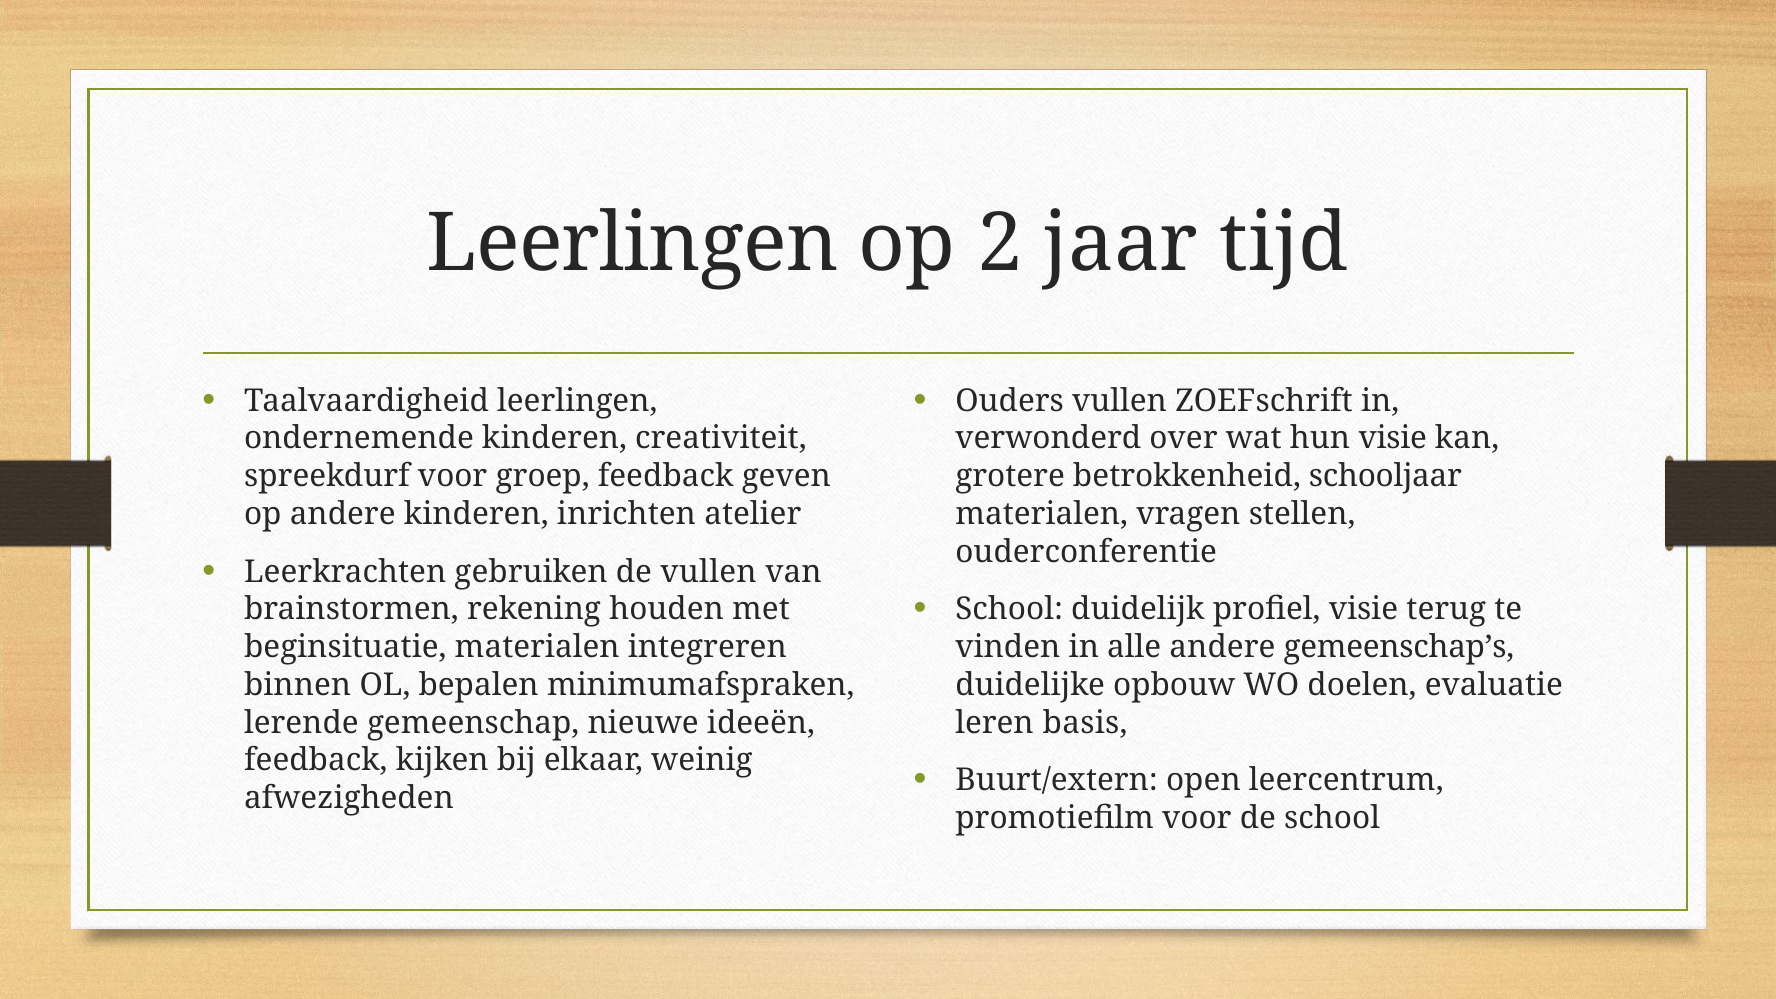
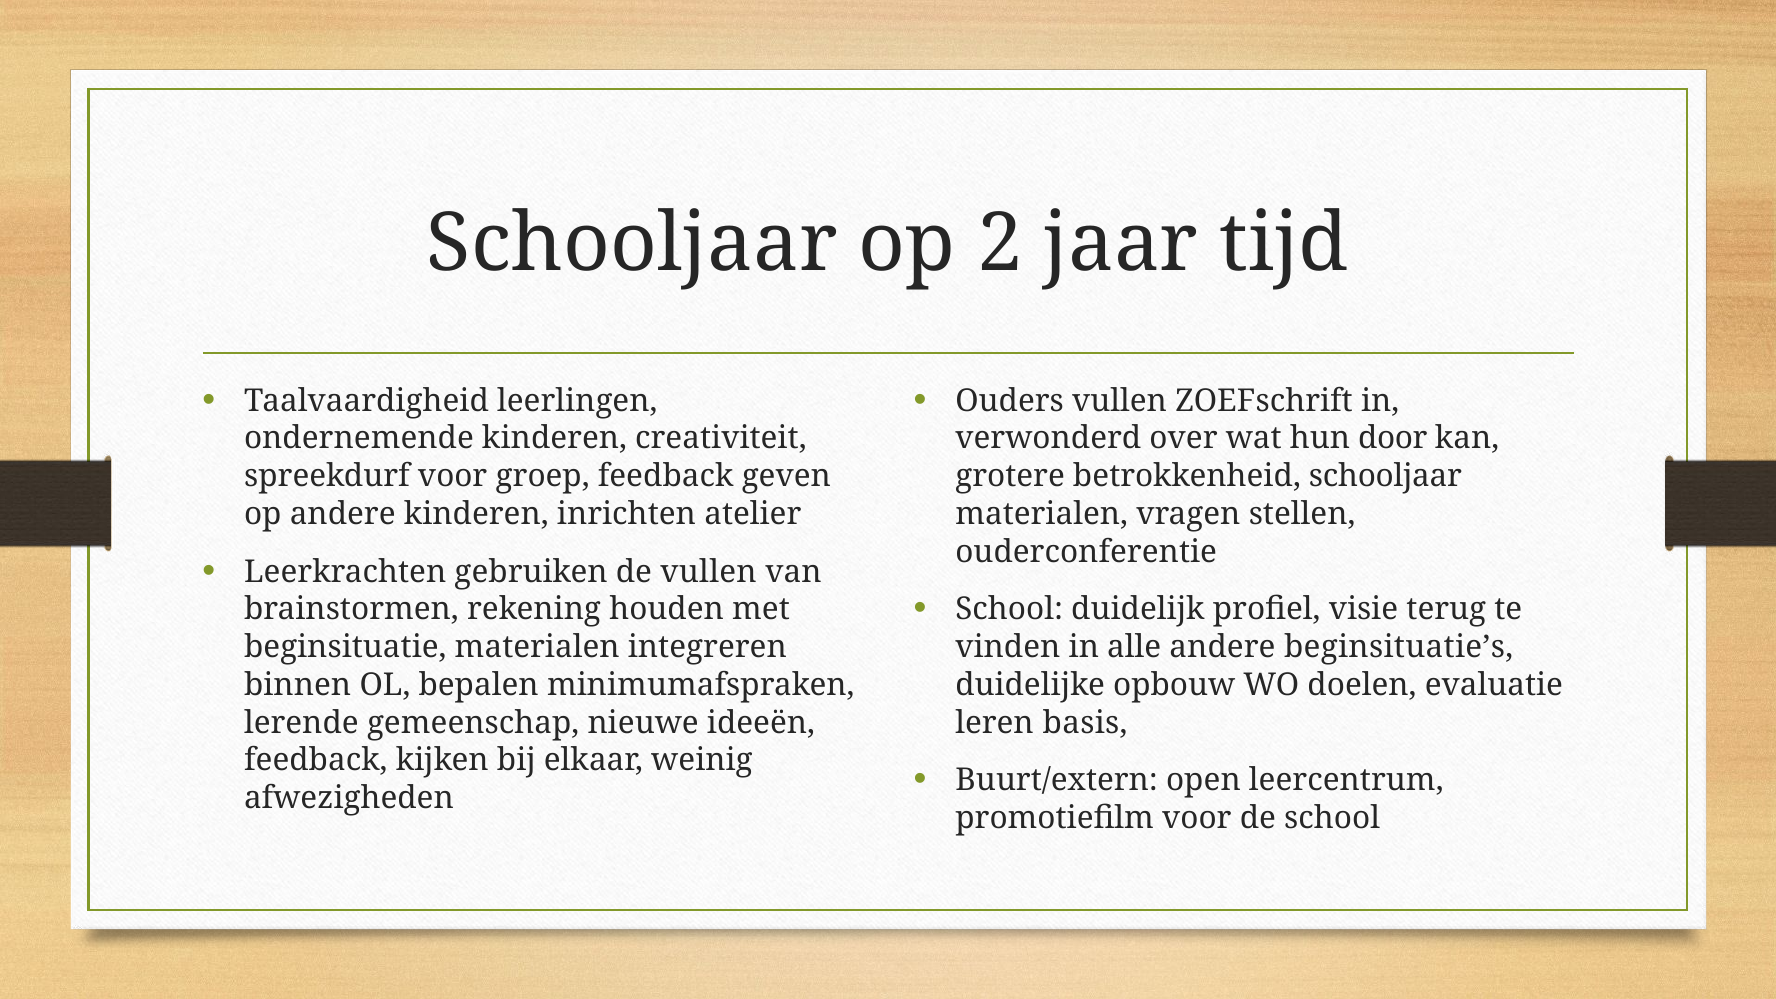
Leerlingen at (633, 244): Leerlingen -> Schooljaar
hun visie: visie -> door
gemeenschap’s: gemeenschap’s -> beginsituatie’s
